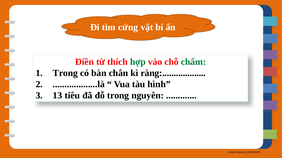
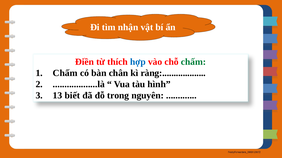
cứng: cứng -> nhận
hợp colour: green -> blue
Trong at (65, 73): Trong -> Chấm
tiêu: tiêu -> biết
